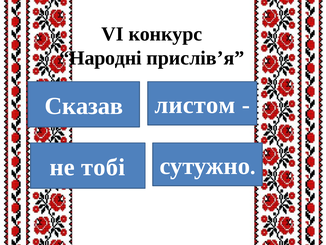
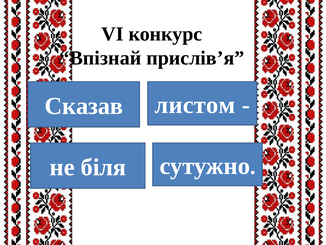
Народні: Народні -> Впізнай
тобі: тобі -> біля
